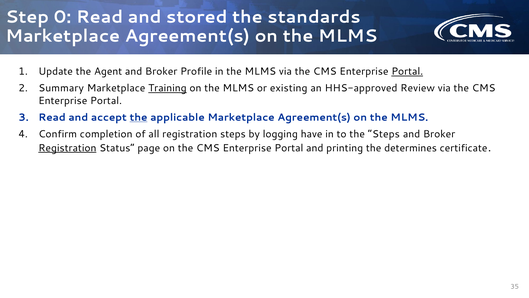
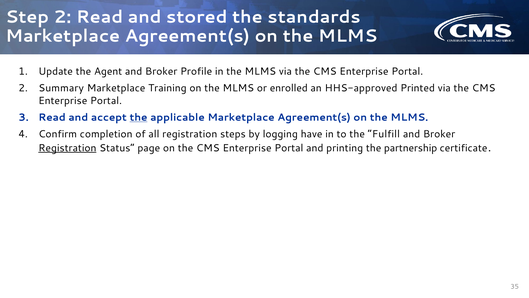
Step 0: 0 -> 2
Portal at (407, 71) underline: present -> none
Training underline: present -> none
existing: existing -> enrolled
Review: Review -> Printed
the Steps: Steps -> Fulfill
determines: determines -> partnership
